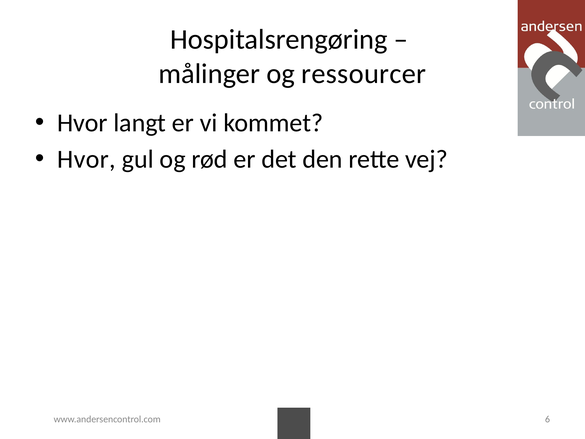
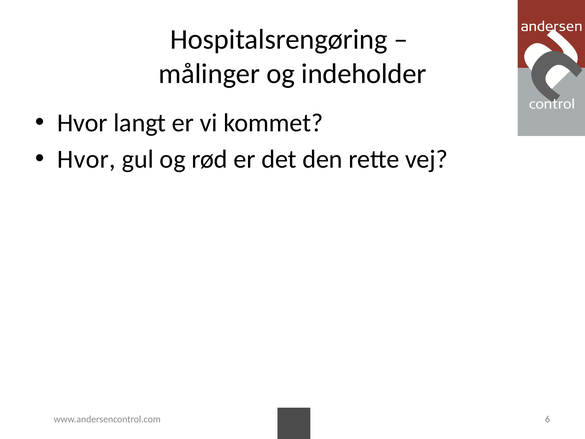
ressourcer: ressourcer -> indeholder
